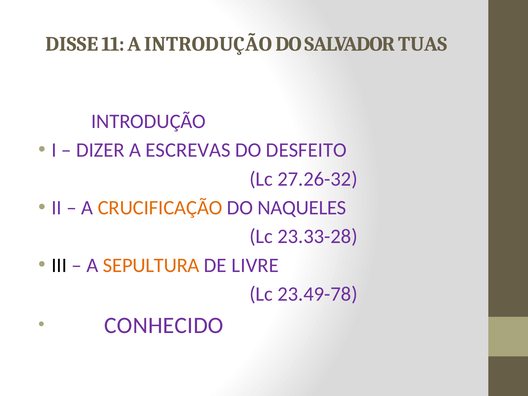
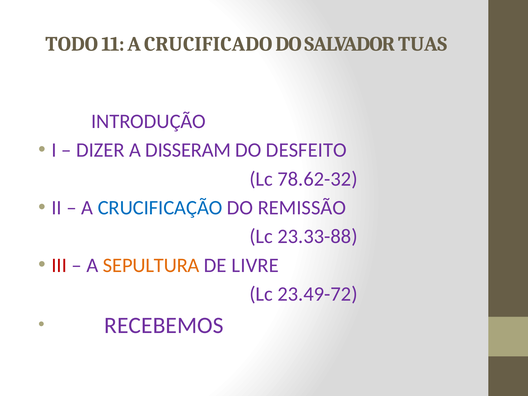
DISSE: DISSE -> TODO
A INTRODUÇÃO: INTRODUÇÃO -> CRUCIFICADO
ESCREVAS: ESCREVAS -> DISSERAM
27.26-32: 27.26-32 -> 78.62-32
CRUCIFICAÇÃO colour: orange -> blue
NAQUELES: NAQUELES -> REMISSÃO
23.33-28: 23.33-28 -> 23.33-88
III colour: black -> red
23.49-78: 23.49-78 -> 23.49-72
CONHECIDO: CONHECIDO -> RECEBEMOS
